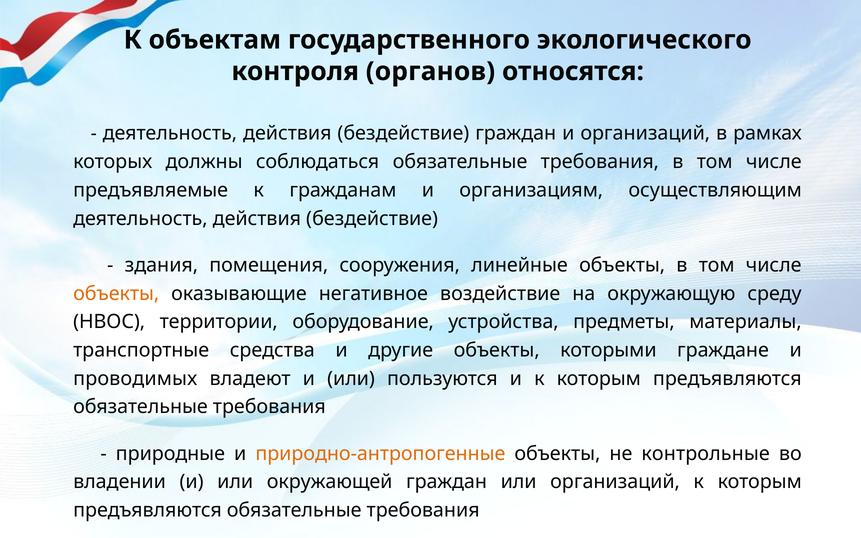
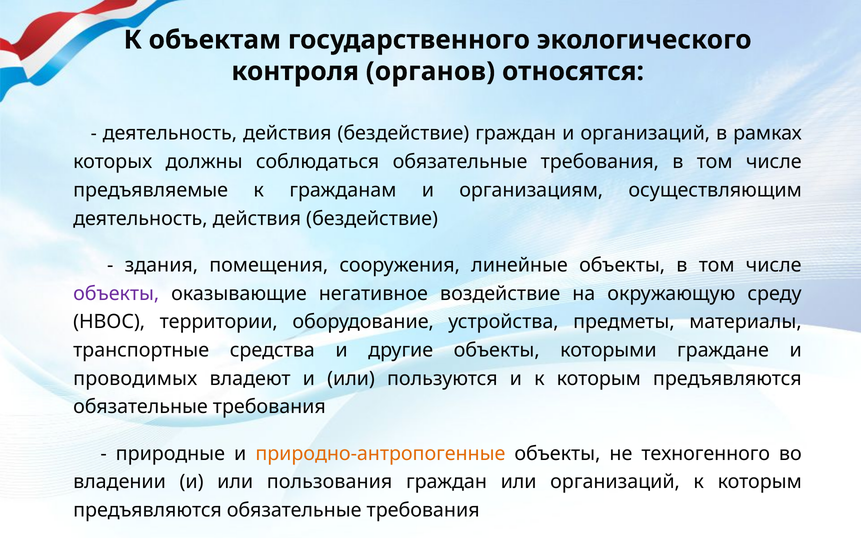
объекты at (116, 294) colour: orange -> purple
контрольные: контрольные -> техногенного
окружающей: окружающей -> пользования
